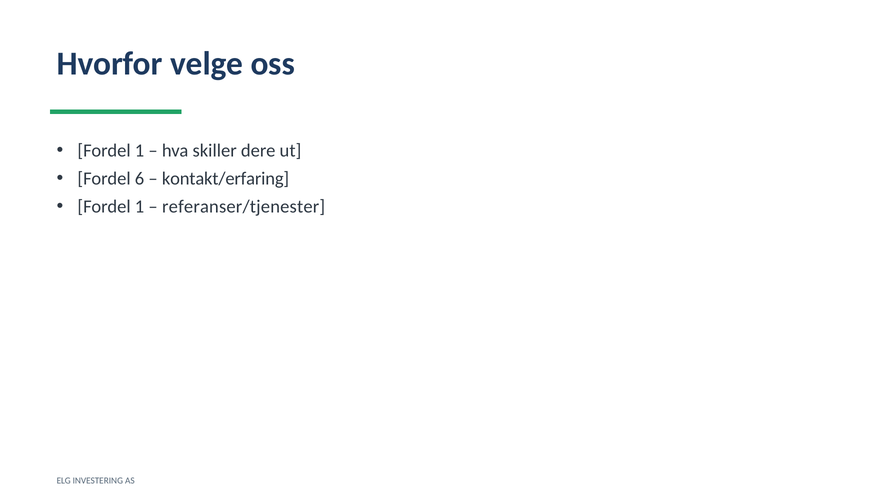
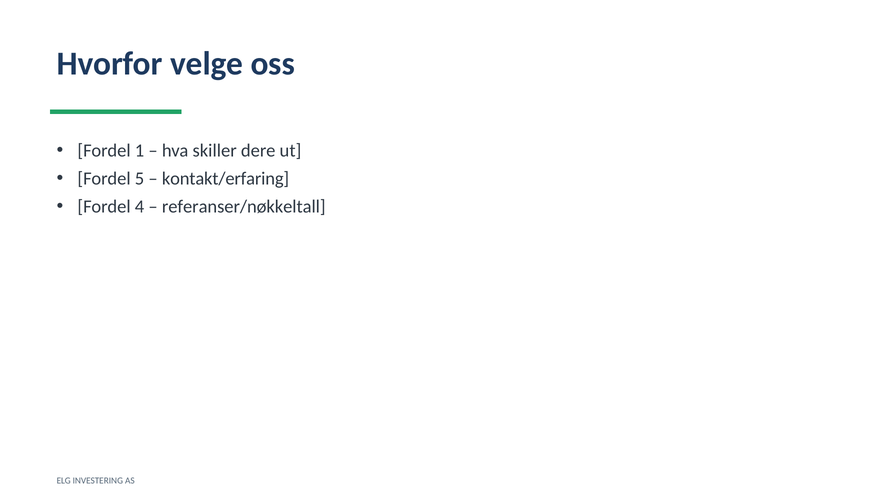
6: 6 -> 5
1 at (140, 206): 1 -> 4
referanser/tjenester: referanser/tjenester -> referanser/nøkkeltall
